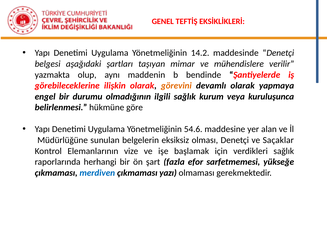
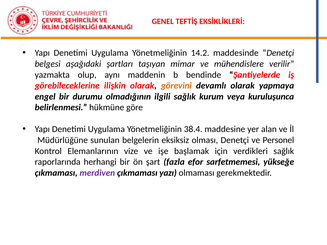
54.6: 54.6 -> 38.4
Saçaklar: Saçaklar -> Personel
merdiven colour: blue -> purple
